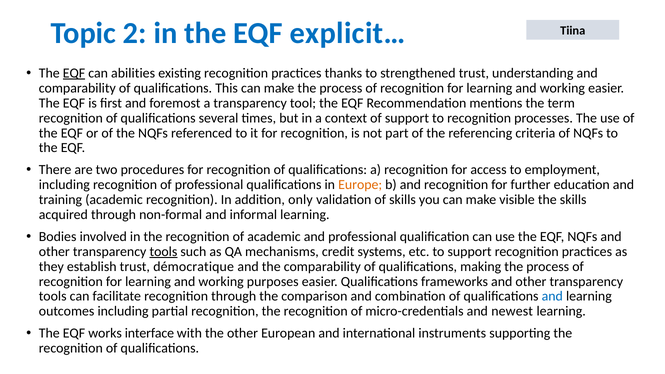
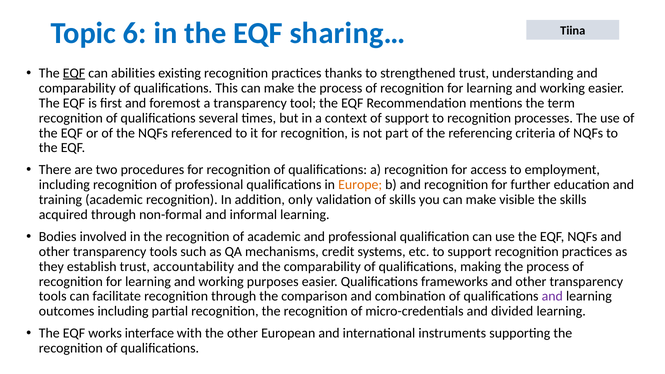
2: 2 -> 6
explicit…: explicit… -> sharing…
tools at (163, 252) underline: present -> none
démocratique: démocratique -> accountability
and at (552, 296) colour: blue -> purple
newest: newest -> divided
